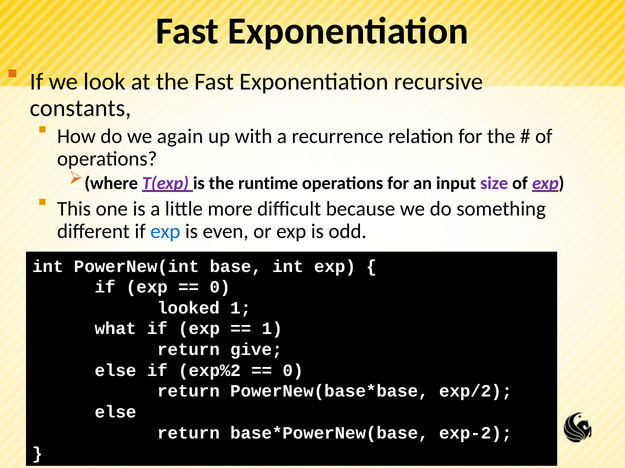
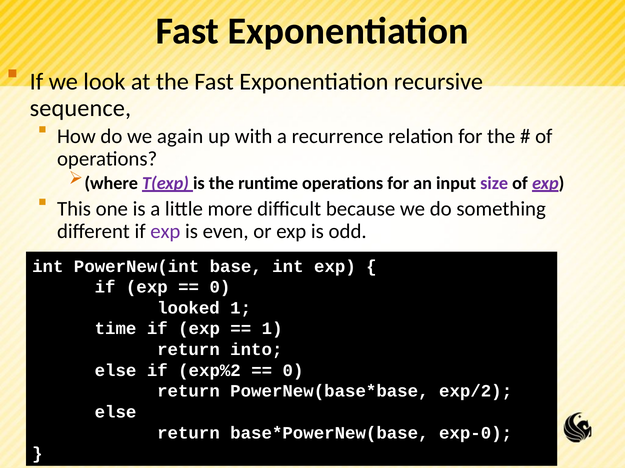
constants: constants -> sequence
exp at (165, 232) colour: blue -> purple
what: what -> time
give: give -> into
exp-2: exp-2 -> exp-0
